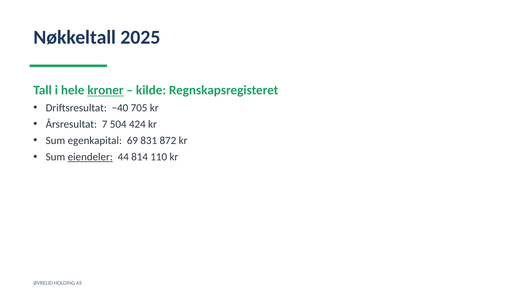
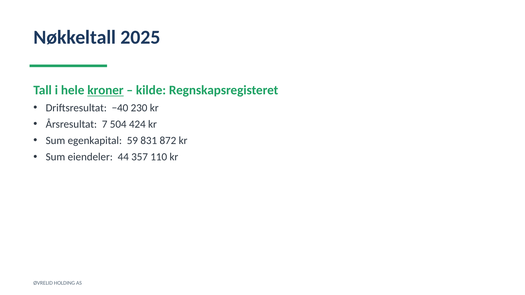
705: 705 -> 230
69: 69 -> 59
eiendeler underline: present -> none
814: 814 -> 357
